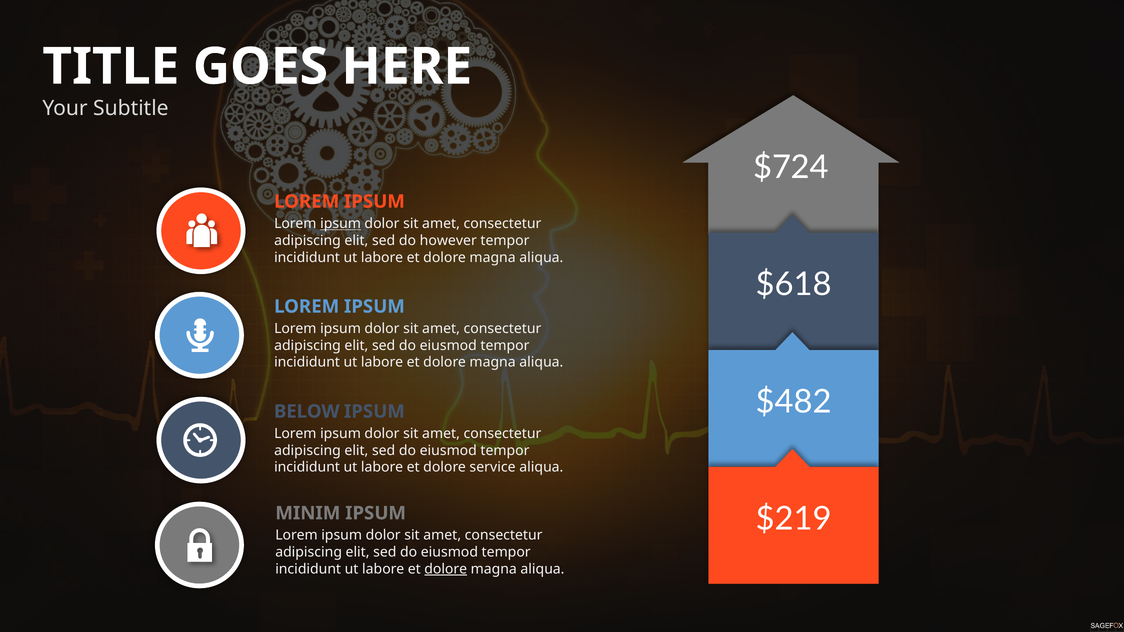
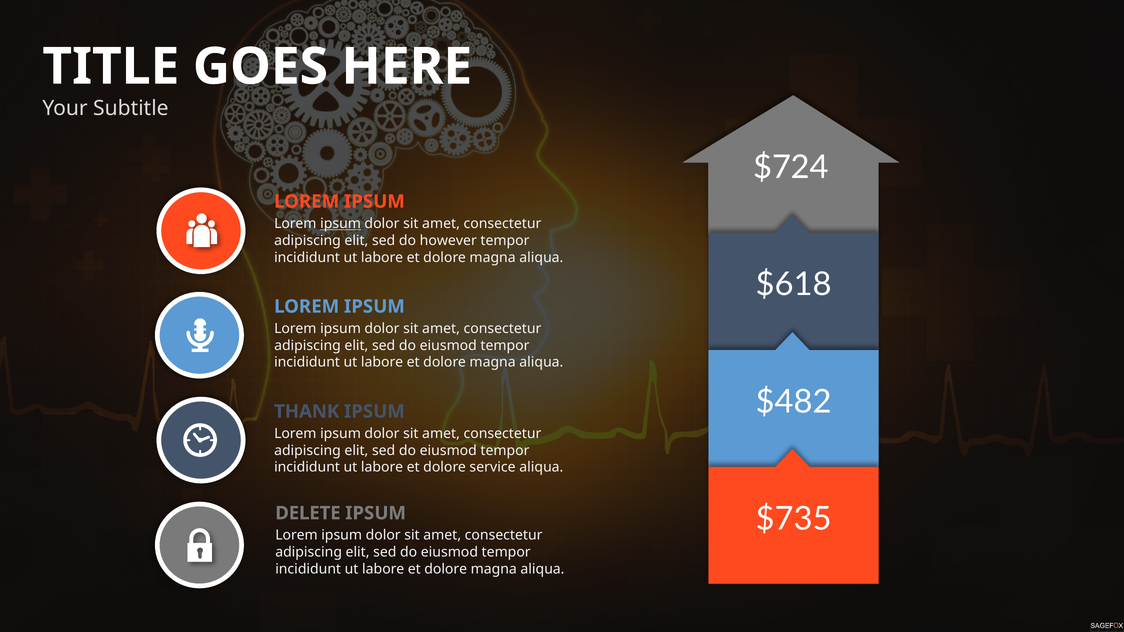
BELOW: BELOW -> THANK
$219: $219 -> $735
MINIM: MINIM -> DELETE
dolore at (446, 569) underline: present -> none
